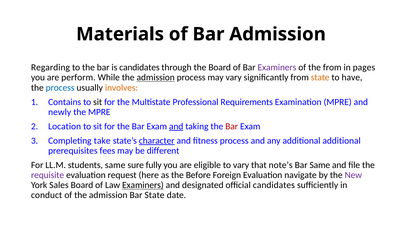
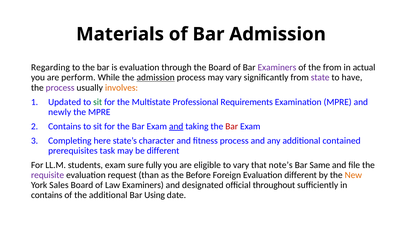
is candidates: candidates -> evaluation
pages: pages -> actual
state at (320, 78) colour: orange -> purple
process at (60, 88) colour: blue -> purple
Contains: Contains -> Updated
sit at (98, 102) colour: black -> green
Location at (65, 126): Location -> Contains
take: take -> here
character underline: present -> none
additional additional: additional -> contained
fees: fees -> task
students same: same -> exam
here: here -> than
Evaluation navigate: navigate -> different
New colour: purple -> orange
Examiners at (143, 185) underline: present -> none
official candidates: candidates -> throughout
conduct at (47, 195): conduct -> contains
of the admission: admission -> additional
Bar State: State -> Using
